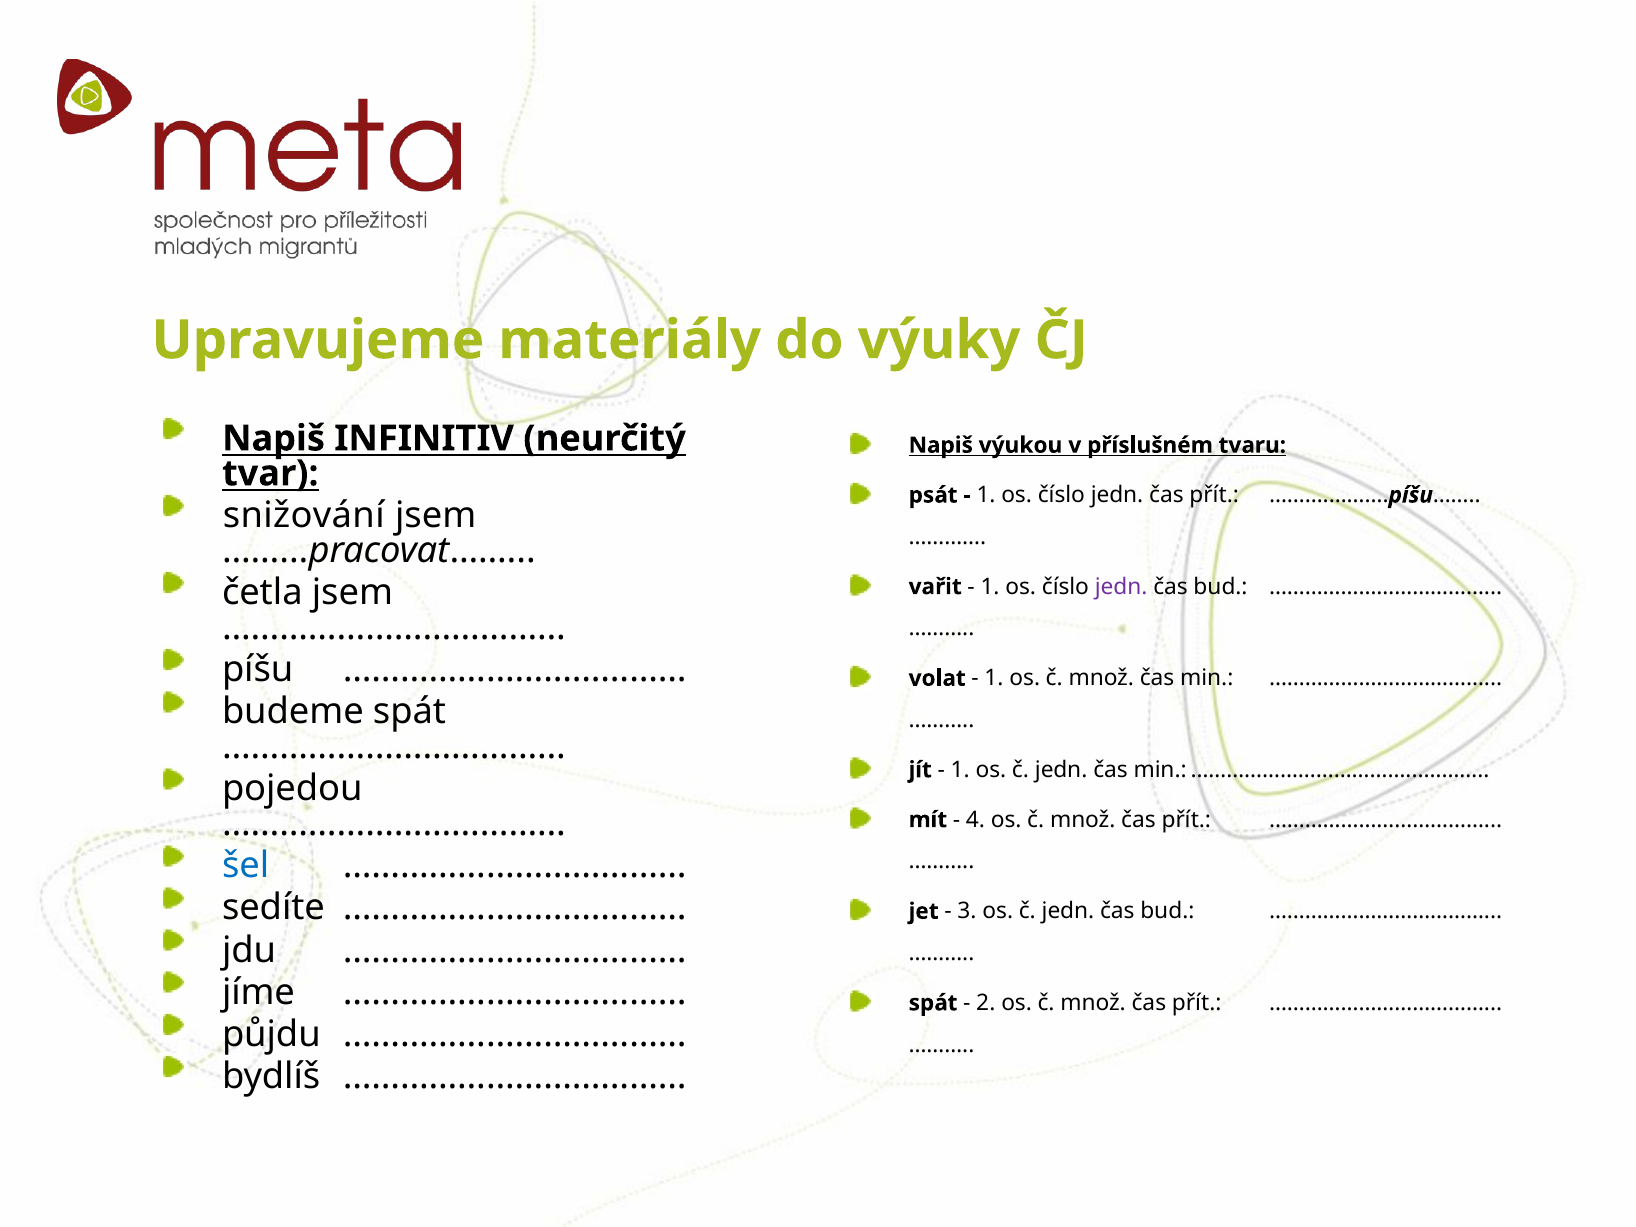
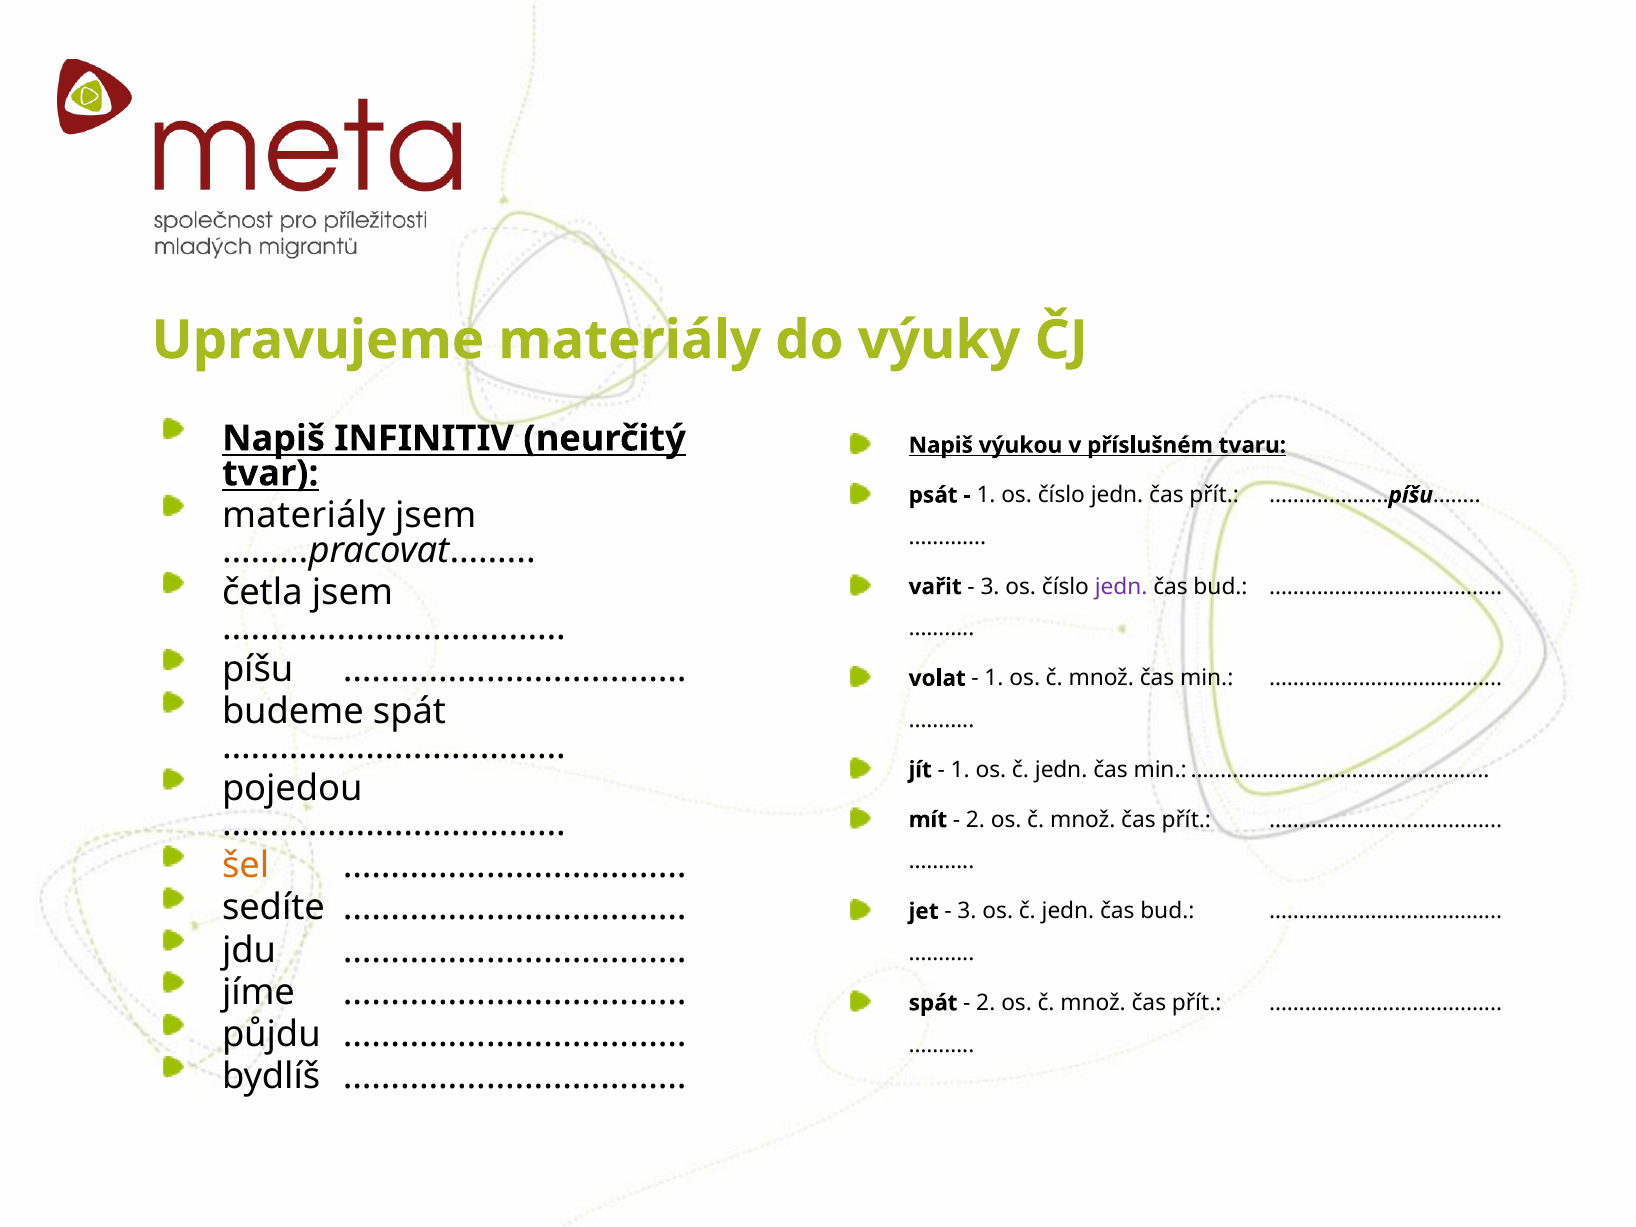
snižování at (304, 516): snižování -> materiály
1 at (990, 587): 1 -> 3
4 at (975, 820): 4 -> 2
šel colour: blue -> orange
